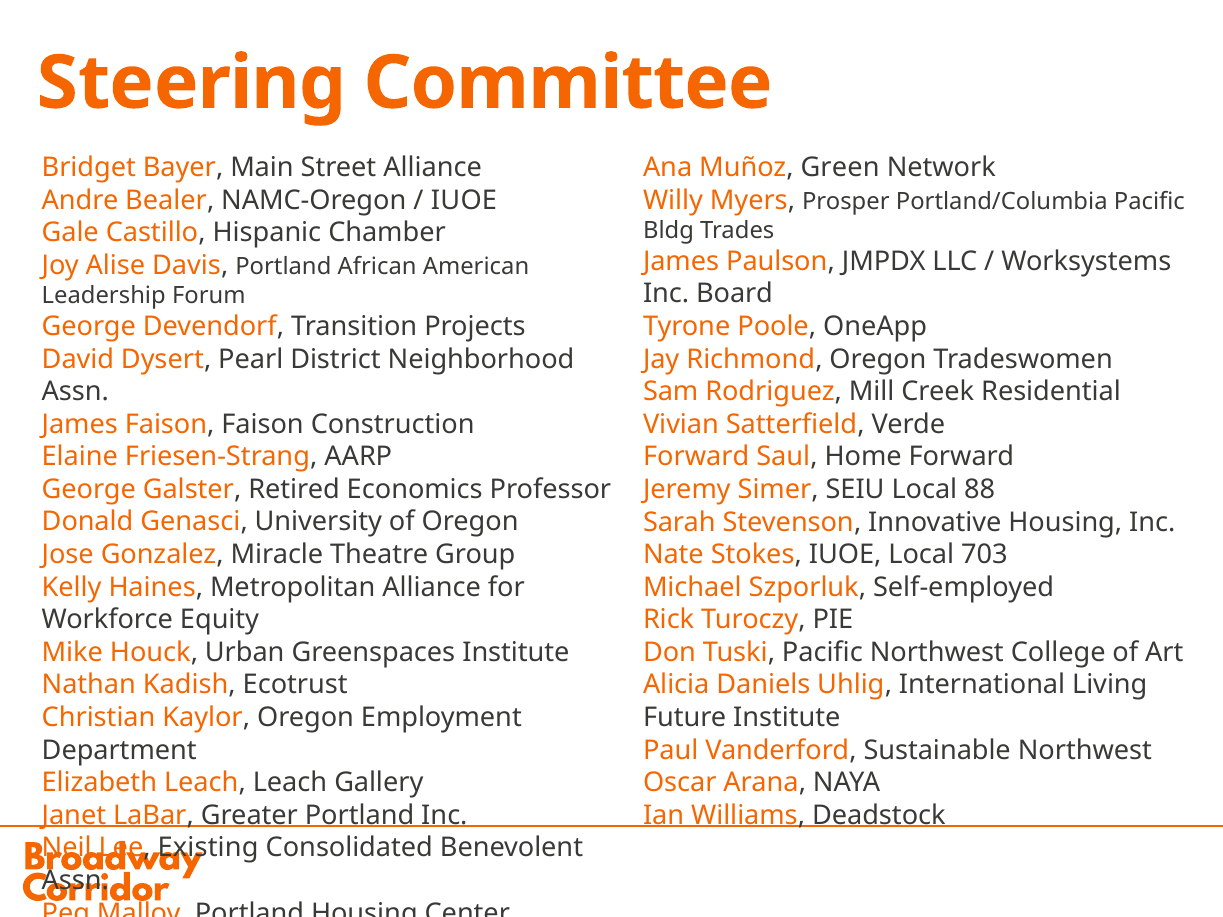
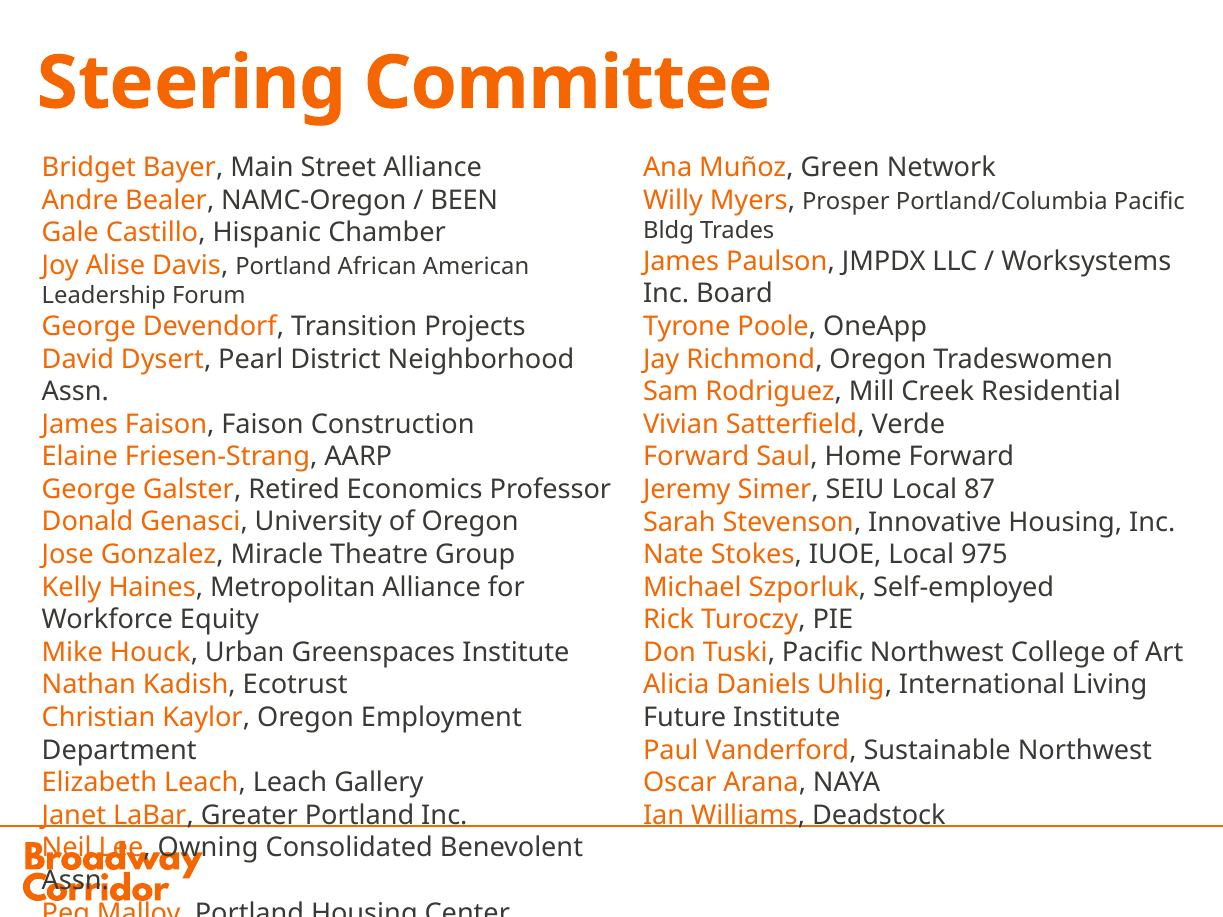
IUOE at (464, 200): IUOE -> BEEN
88: 88 -> 87
703: 703 -> 975
Existing: Existing -> Owning
